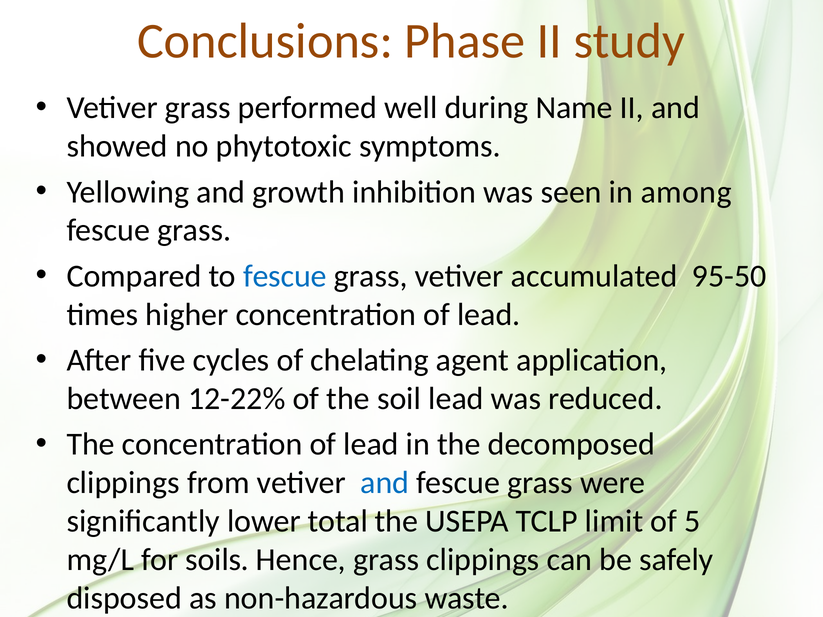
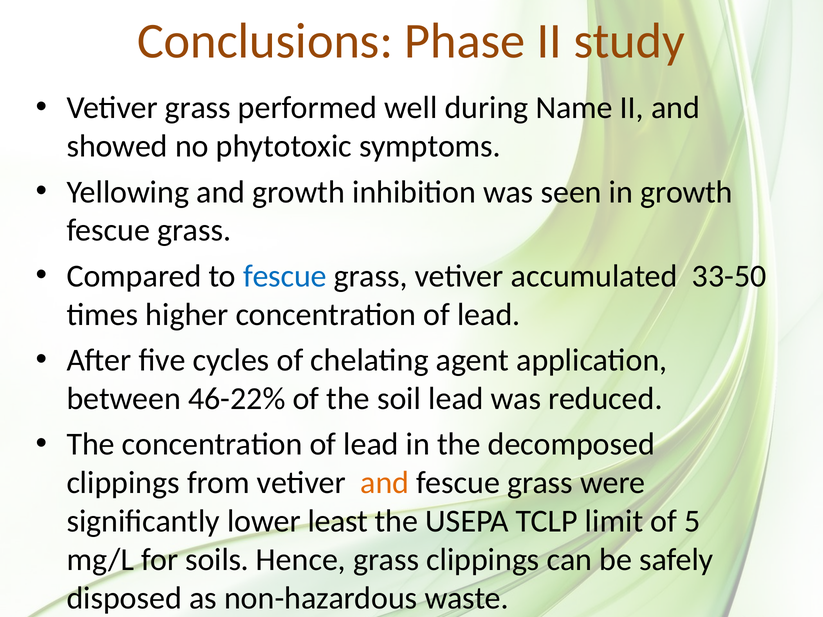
in among: among -> growth
95-50: 95-50 -> 33-50
12-22%: 12-22% -> 46-22%
and at (385, 483) colour: blue -> orange
total: total -> least
